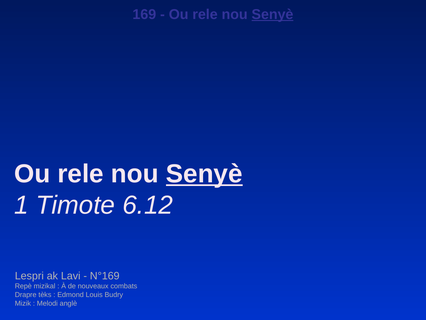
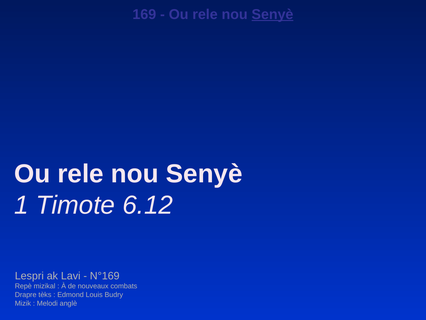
Senyè at (204, 174) underline: present -> none
